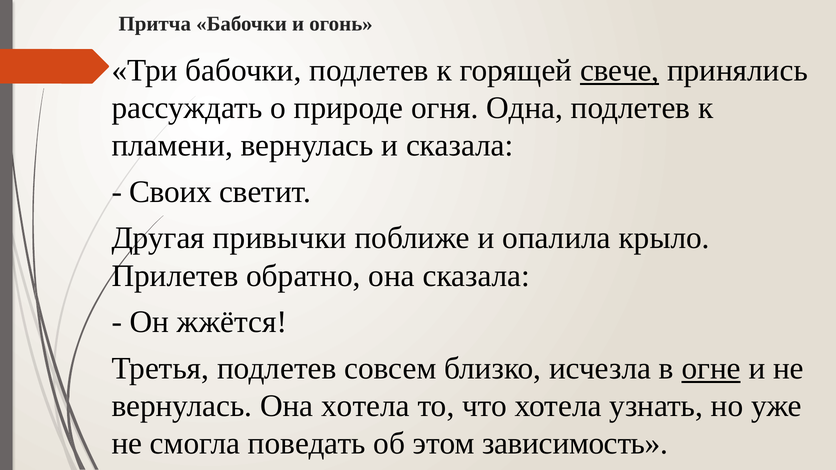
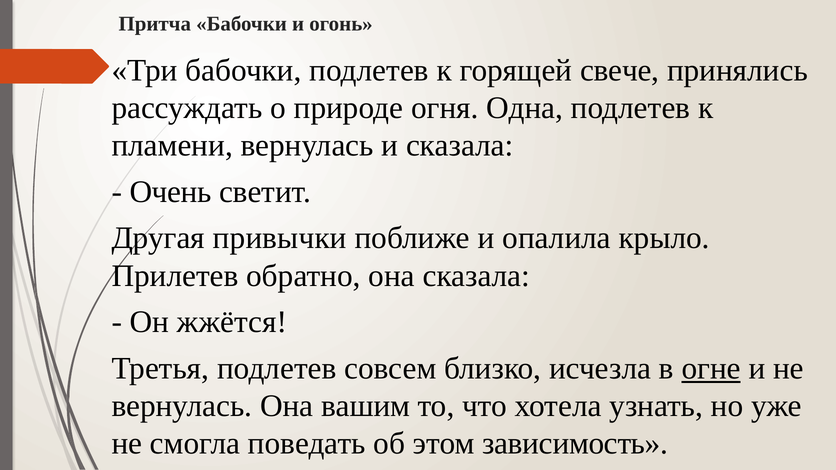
свече underline: present -> none
Своих: Своих -> Очень
Она хотела: хотела -> вашим
